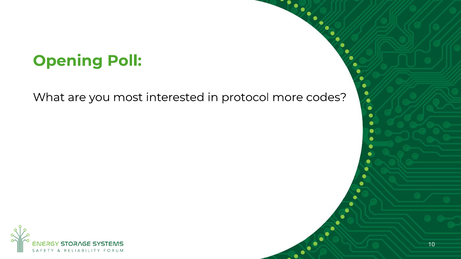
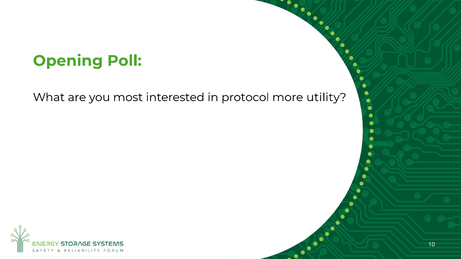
codes: codes -> utility
